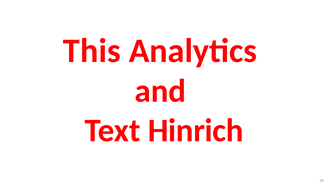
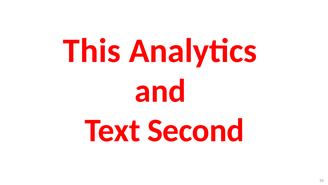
Hinrich: Hinrich -> Second
